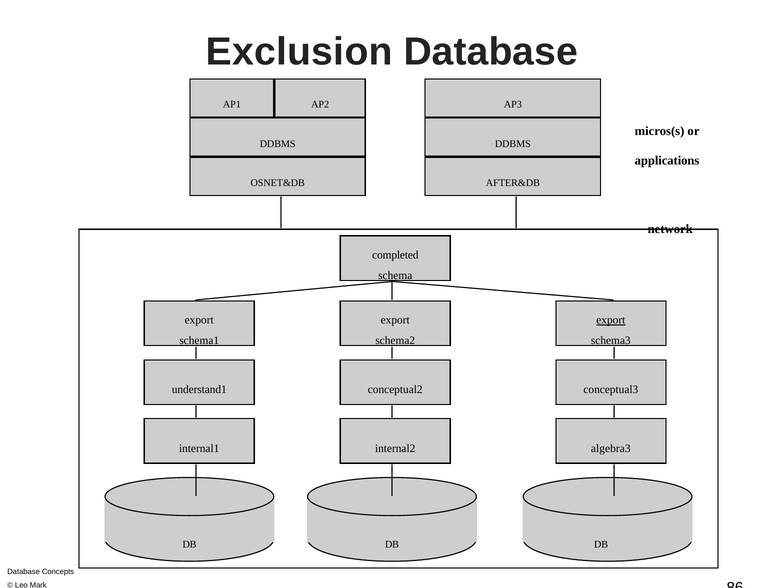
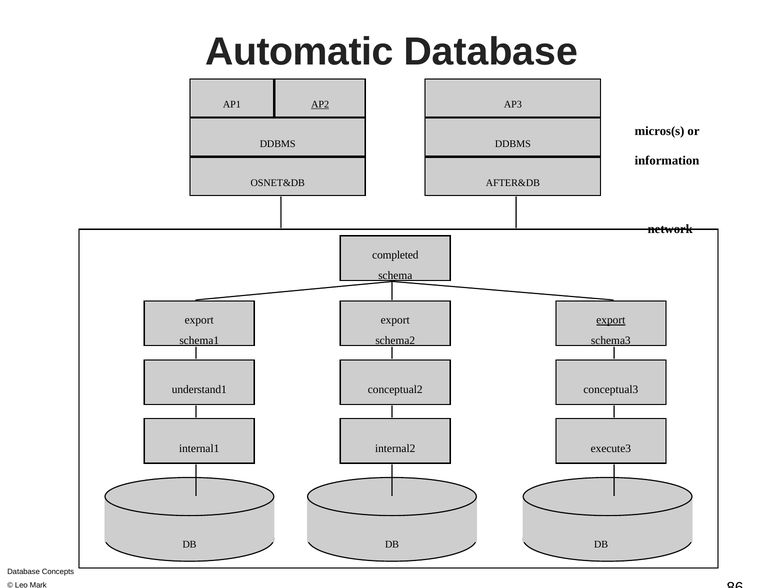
Exclusion: Exclusion -> Automatic
AP2 underline: none -> present
applications: applications -> information
algebra3: algebra3 -> execute3
